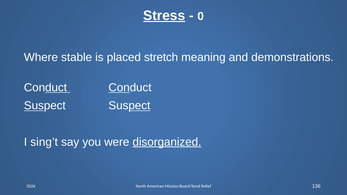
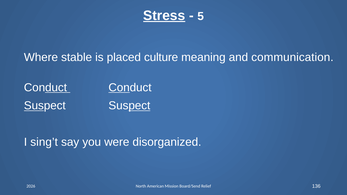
0: 0 -> 5
stretch: stretch -> culture
demonstrations: demonstrations -> communication
disorganized underline: present -> none
